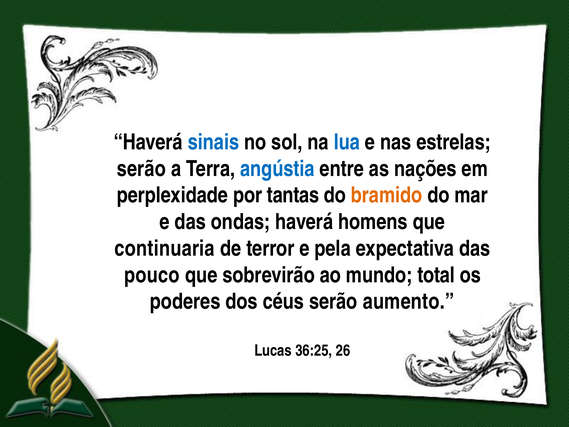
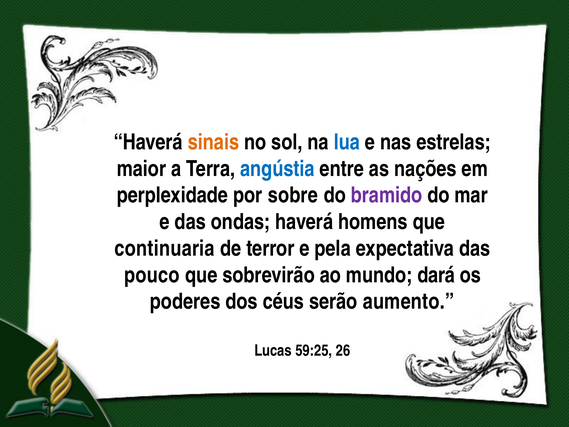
sinais colour: blue -> orange
serão at (141, 169): serão -> maior
tantas: tantas -> sobre
bramido colour: orange -> purple
total: total -> dará
36:25: 36:25 -> 59:25
